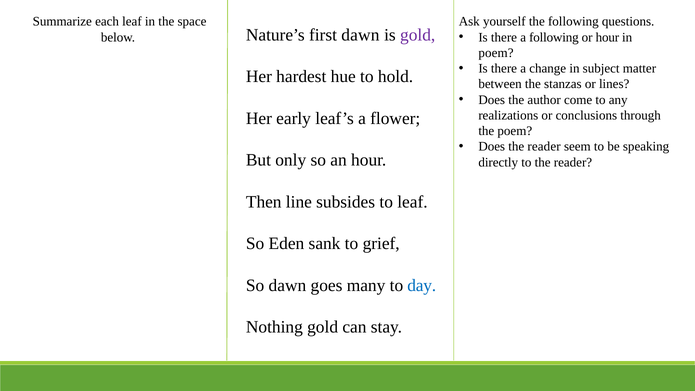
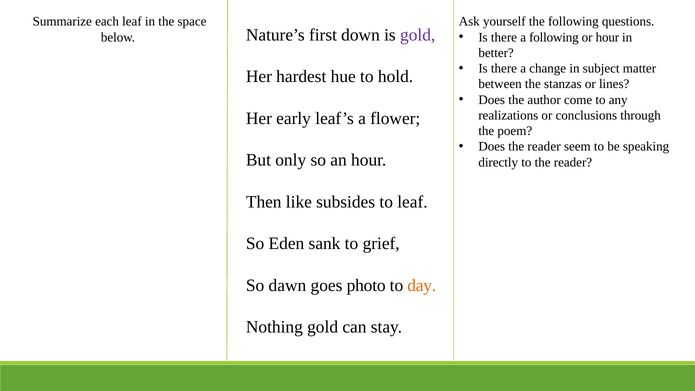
first dawn: dawn -> down
poem at (496, 53): poem -> better
line: line -> like
many: many -> photo
day colour: blue -> orange
